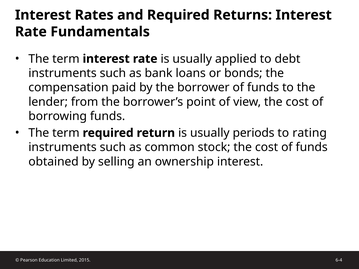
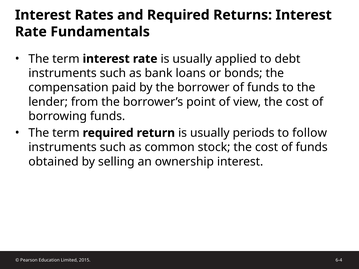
rating: rating -> follow
